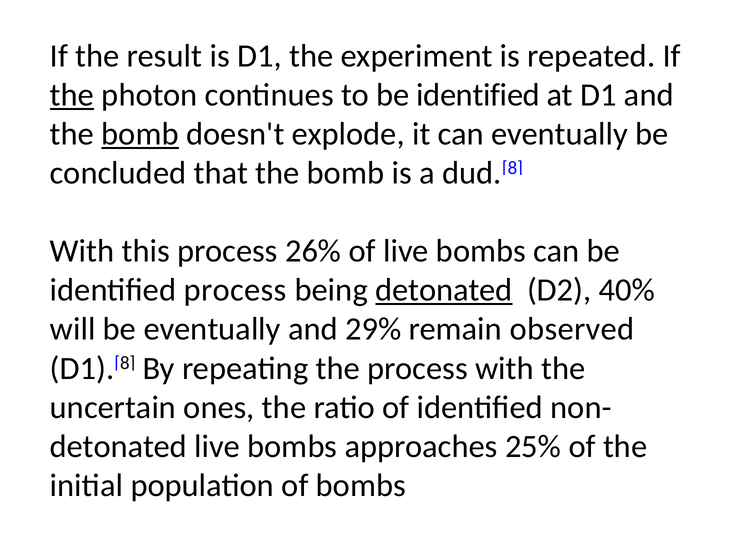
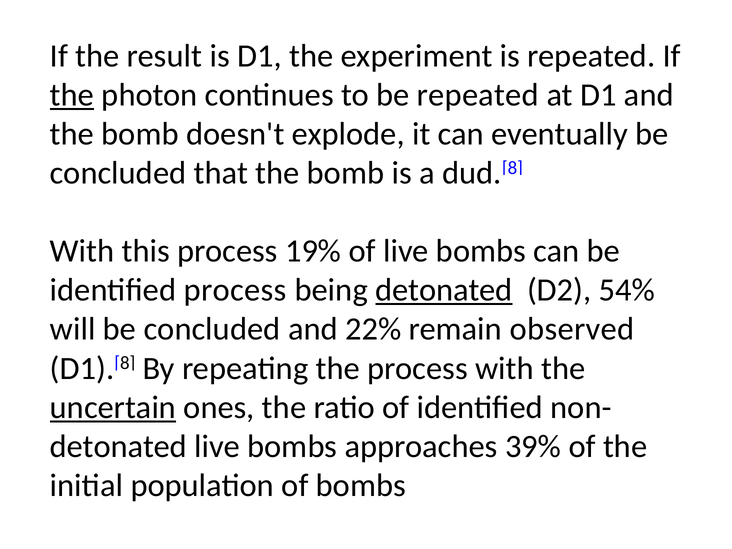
to be identified: identified -> repeated
bomb at (140, 134) underline: present -> none
26%: 26% -> 19%
40%: 40% -> 54%
will be eventually: eventually -> concluded
29%: 29% -> 22%
uncertain underline: none -> present
25%: 25% -> 39%
